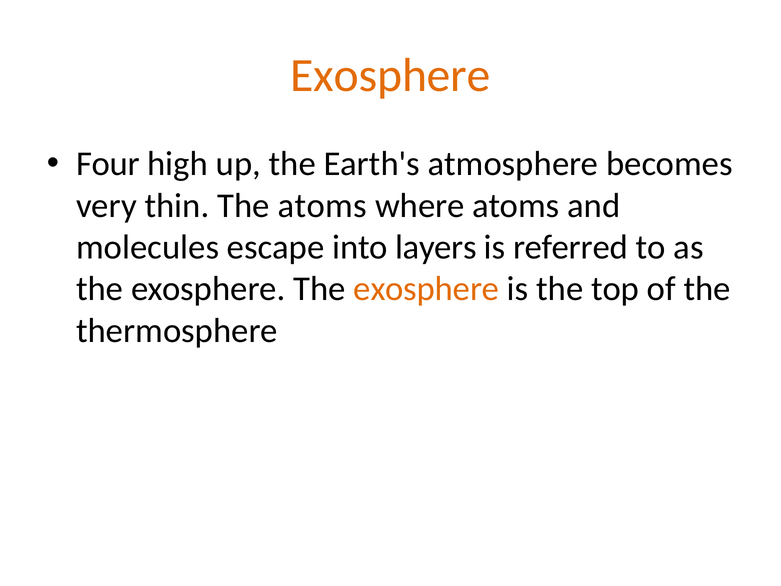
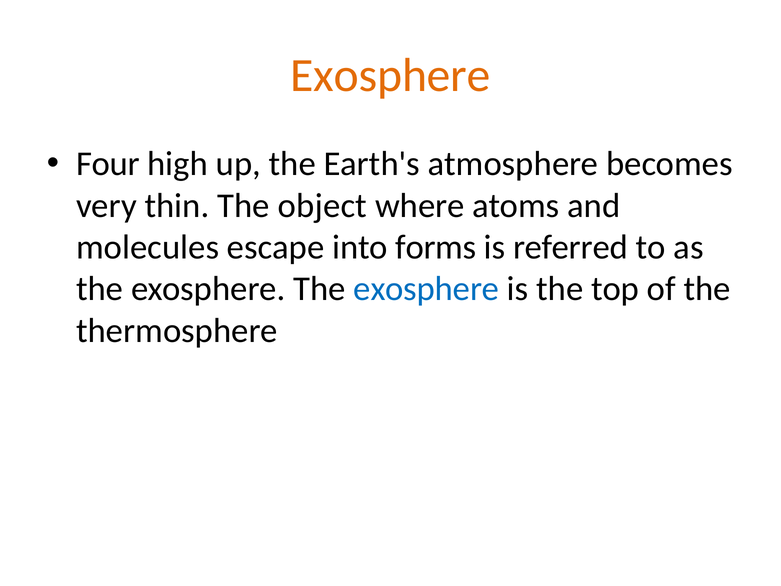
The atoms: atoms -> object
layers: layers -> forms
exosphere at (426, 289) colour: orange -> blue
